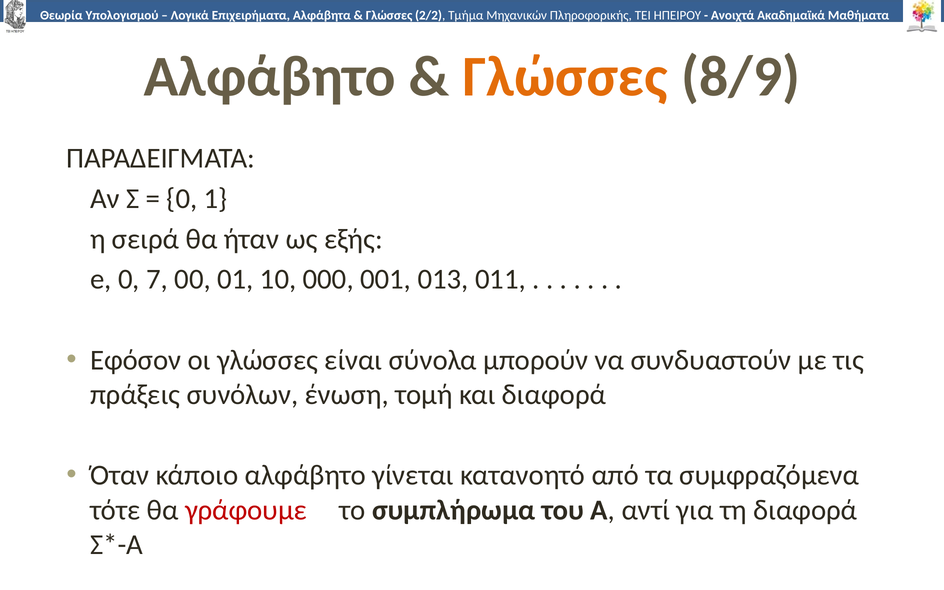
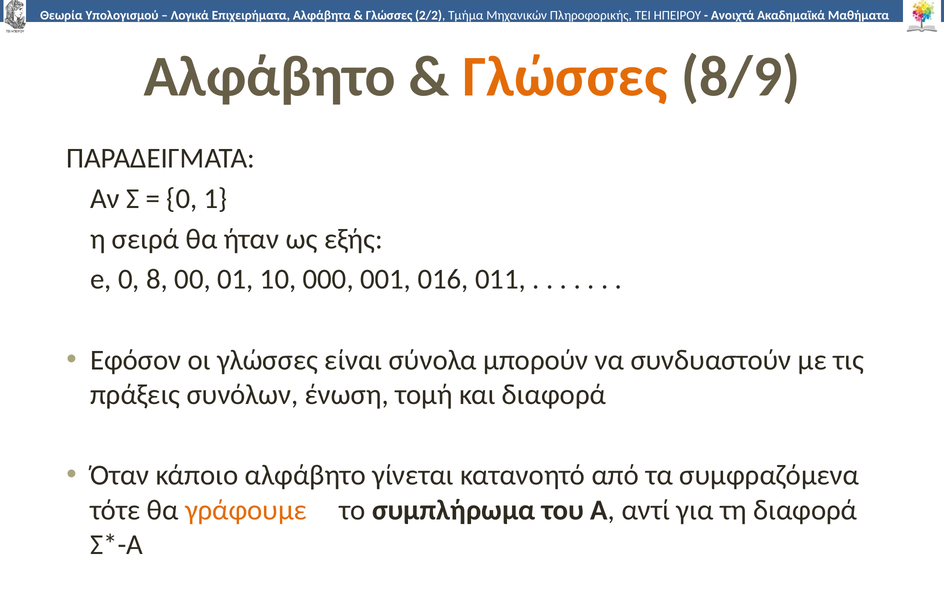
0 7: 7 -> 8
013: 013 -> 016
γράφουμε colour: red -> orange
